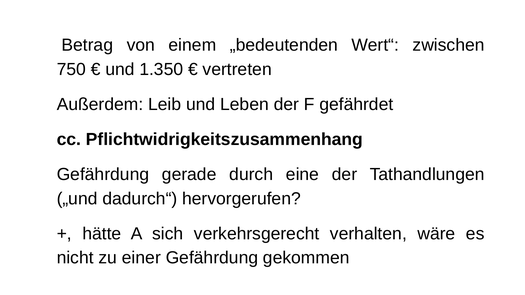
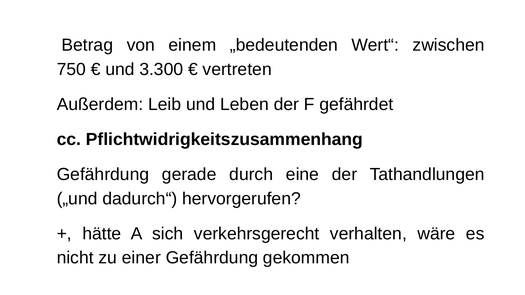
1.350: 1.350 -> 3.300
